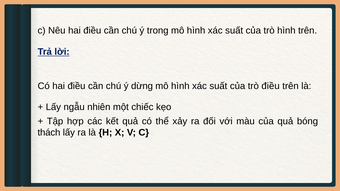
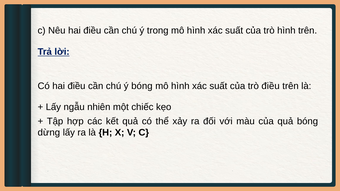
ý dừng: dừng -> bóng
thách: thách -> dừng
